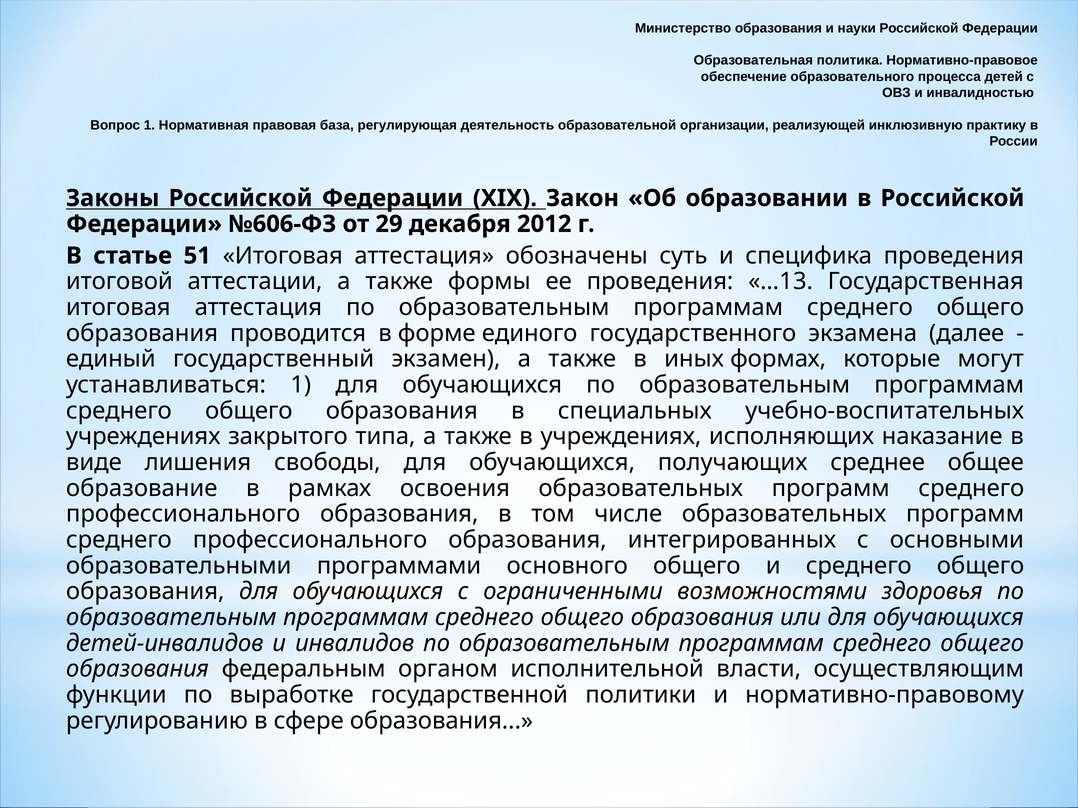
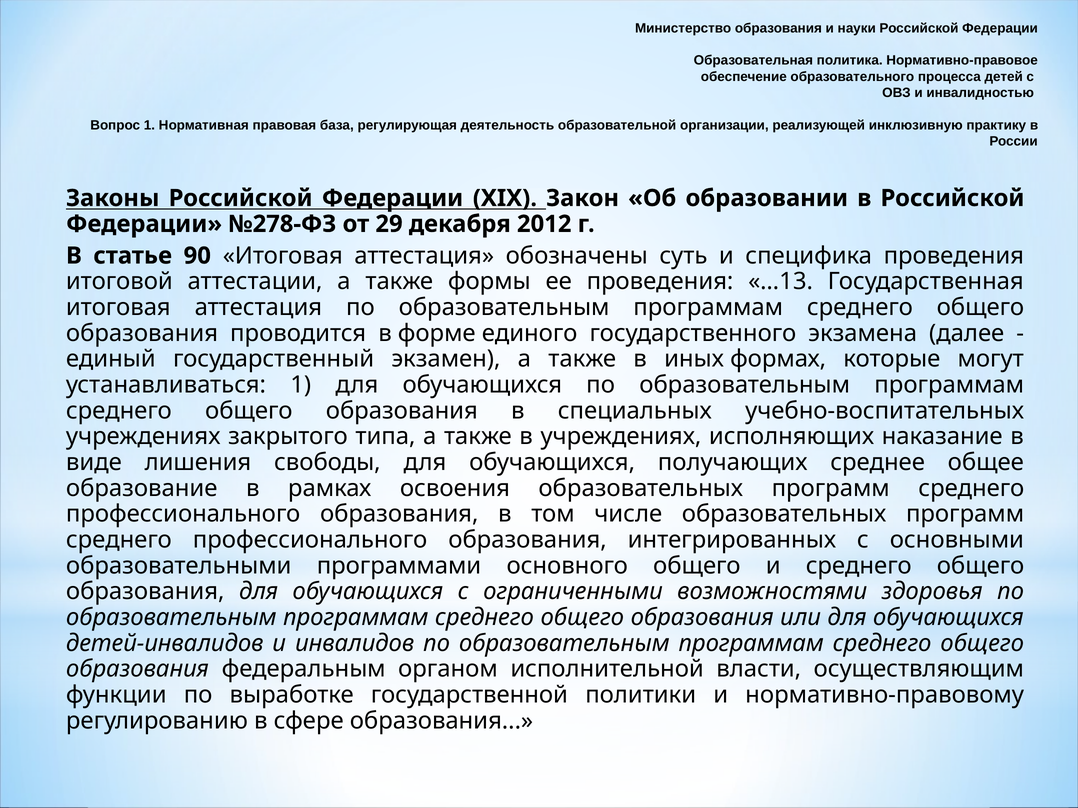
№606-ФЗ: №606-ФЗ -> №278-ФЗ
51: 51 -> 90
